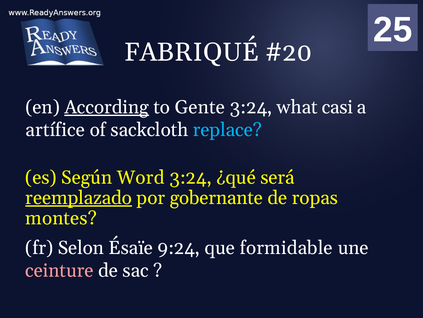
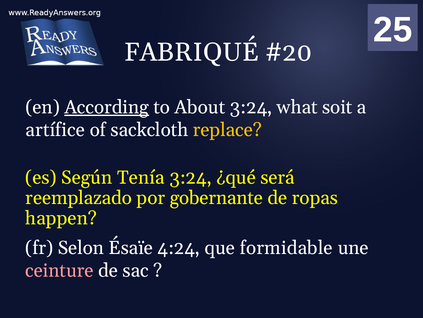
Gente: Gente -> About
casi: casi -> soit
replace colour: light blue -> yellow
Word: Word -> Tenía
reemplazado underline: present -> none
montes: montes -> happen
9:24: 9:24 -> 4:24
